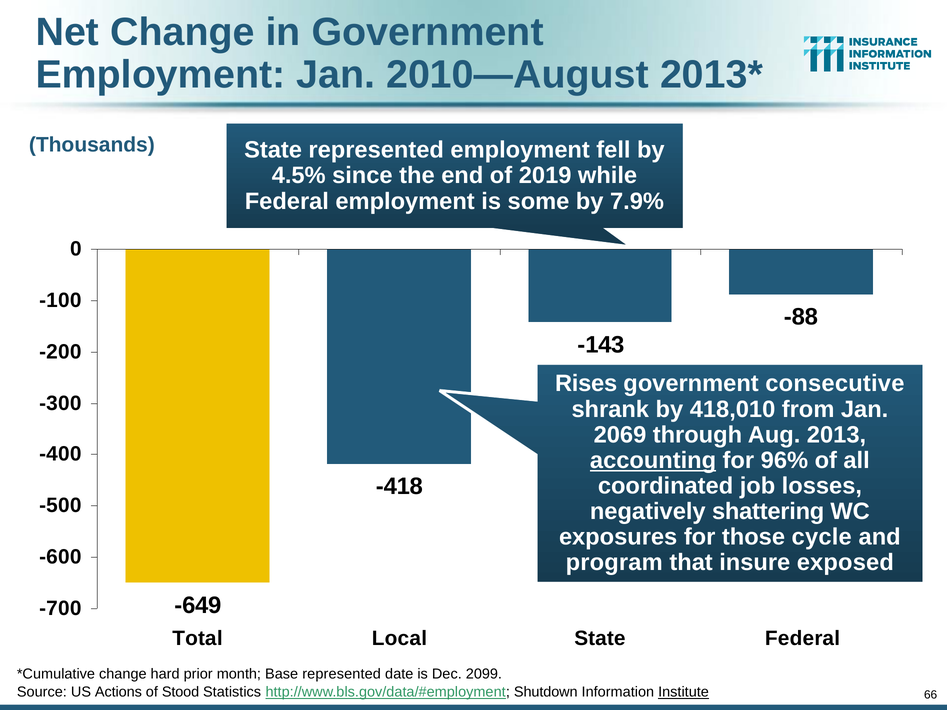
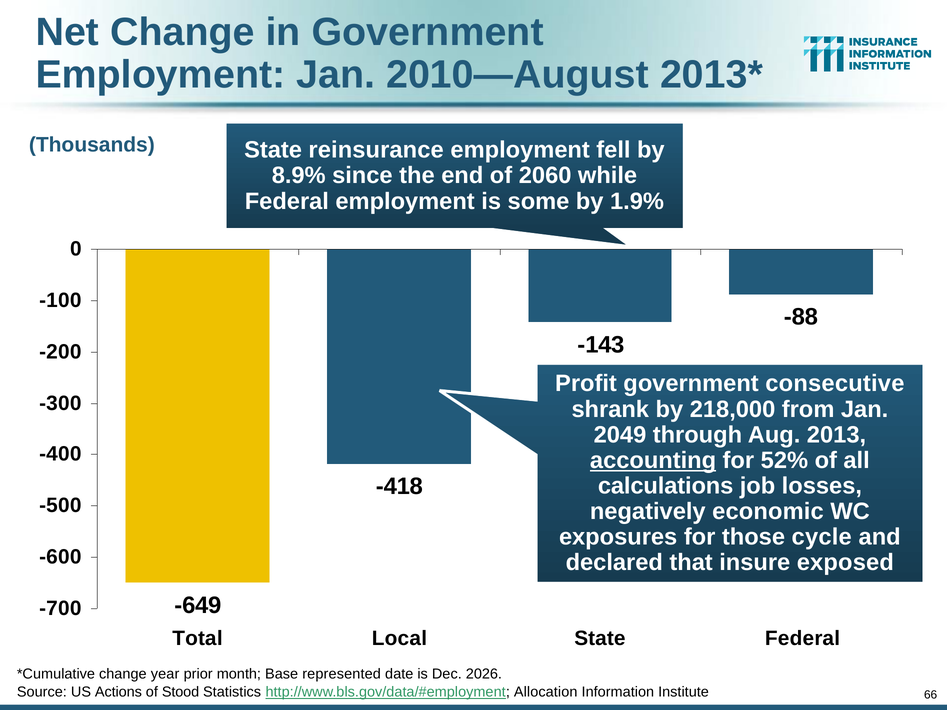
State represented: represented -> reinsurance
4.5%: 4.5% -> 8.9%
2019: 2019 -> 2060
7.9%: 7.9% -> 1.9%
Rises: Rises -> Profit
418,010: 418,010 -> 218,000
2069: 2069 -> 2049
96%: 96% -> 52%
coordinated: coordinated -> calculations
shattering: shattering -> economic
program: program -> declared
hard: hard -> year
2099: 2099 -> 2026
Shutdown: Shutdown -> Allocation
Institute underline: present -> none
